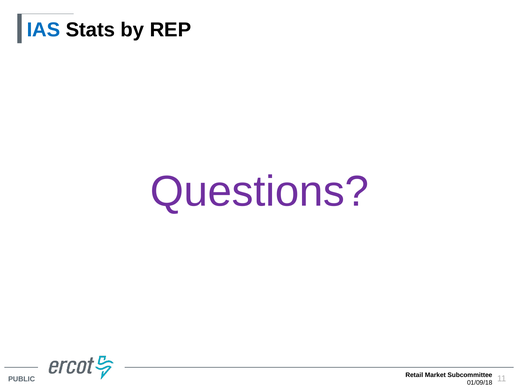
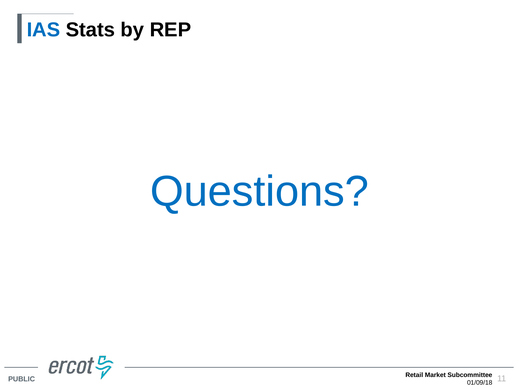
Questions colour: purple -> blue
